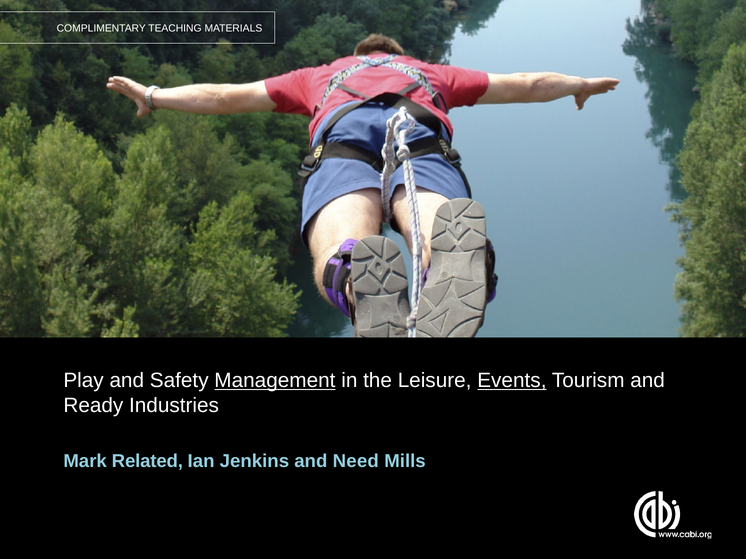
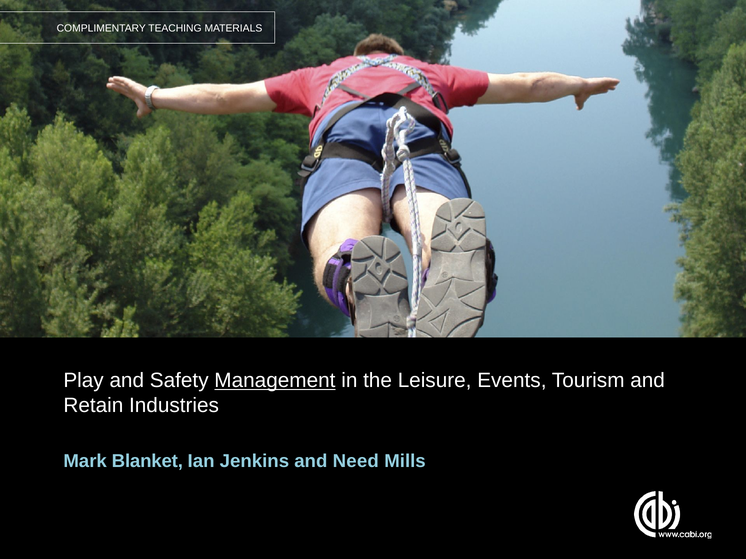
Events underline: present -> none
Ready: Ready -> Retain
Related: Related -> Blanket
